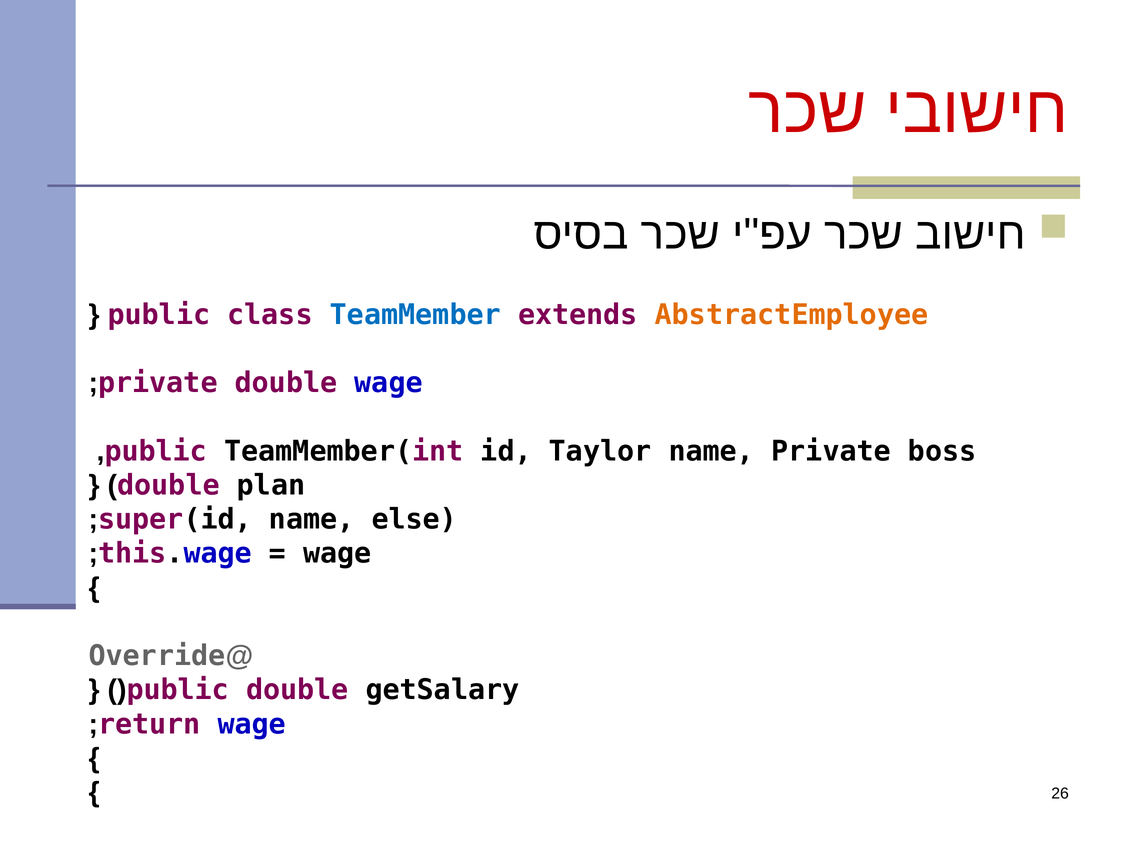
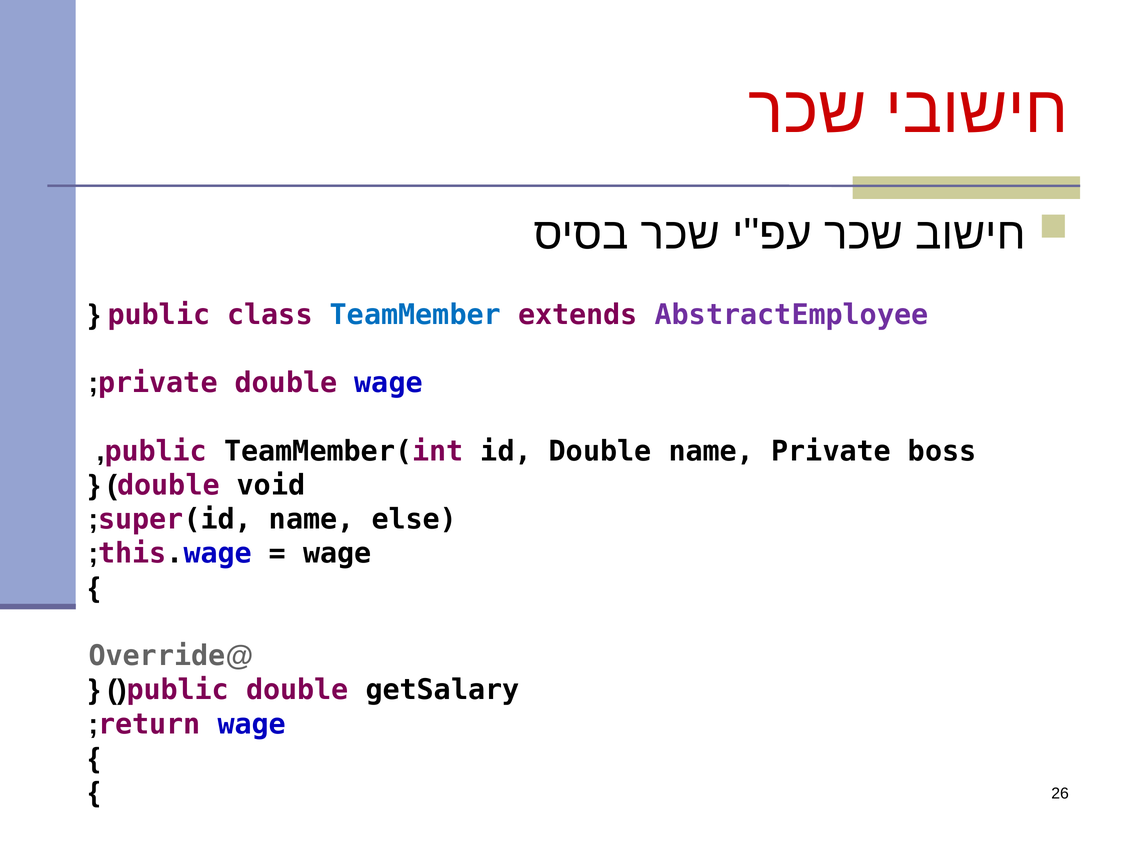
AbstractEmployee colour: orange -> purple
id Taylor: Taylor -> Double
plan: plan -> void
